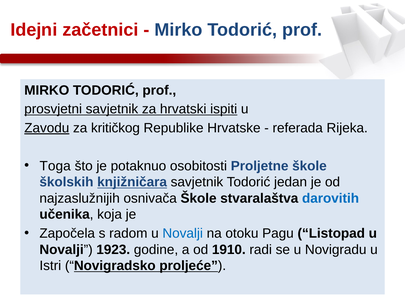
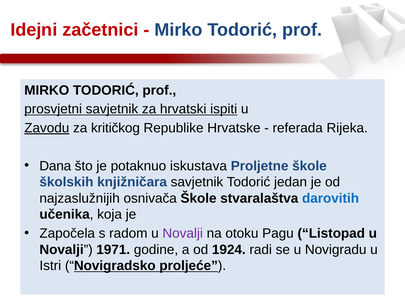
Toga: Toga -> Dana
osobitosti: osobitosti -> iskustava
knjižničara underline: present -> none
Novalji at (183, 233) colour: blue -> purple
1923: 1923 -> 1971
1910: 1910 -> 1924
